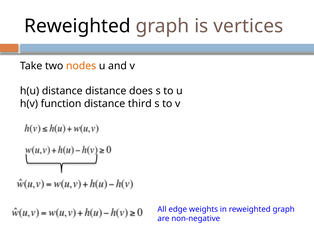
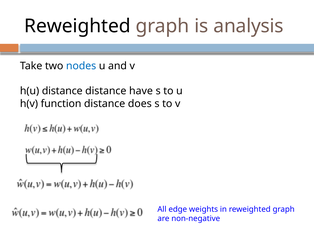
vertices: vertices -> analysis
nodes colour: orange -> blue
does: does -> have
third: third -> does
